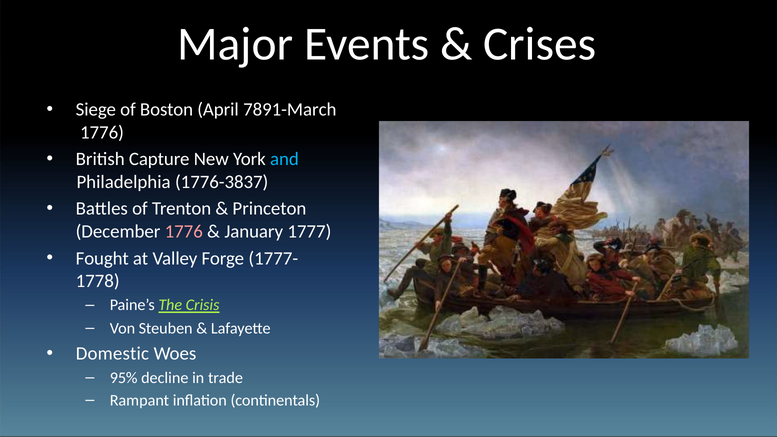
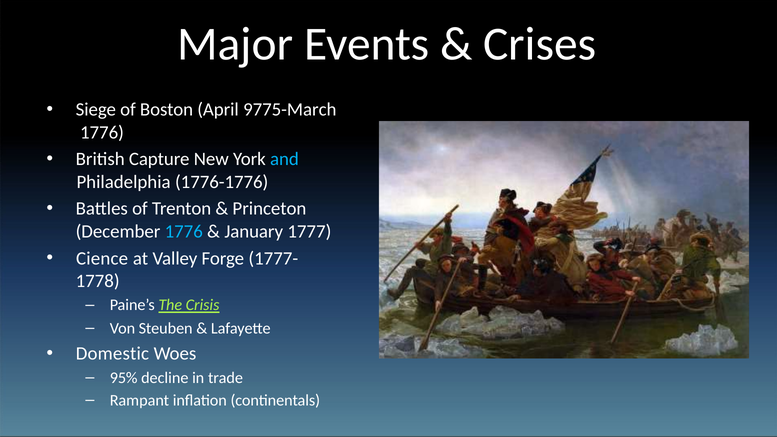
7891-March: 7891-March -> 9775-March
1776-3837: 1776-3837 -> 1776-1776
1776 at (184, 231) colour: pink -> light blue
Fought: Fought -> Cience
